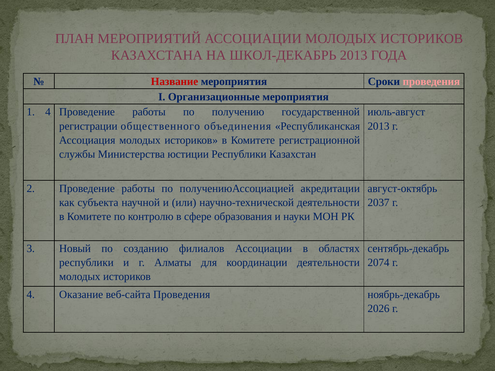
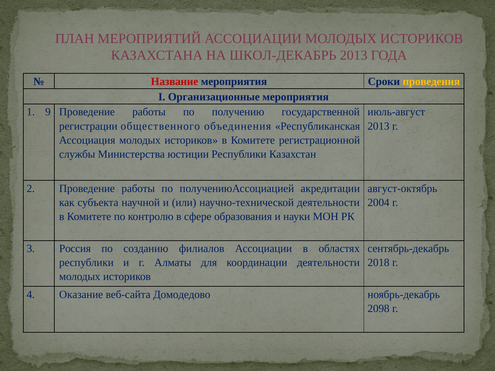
проведения at (431, 81) colour: pink -> yellow
1 4: 4 -> 9
2037: 2037 -> 2004
Новый: Новый -> Россия
2074: 2074 -> 2018
веб-сайта Проведения: Проведения -> Домодедово
2026: 2026 -> 2098
